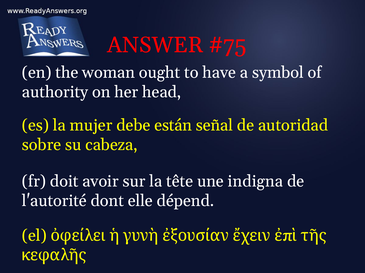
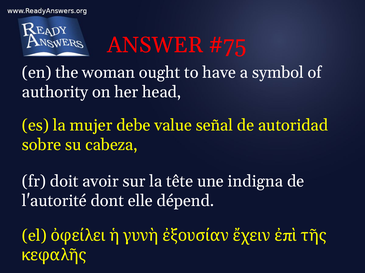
están: están -> value
